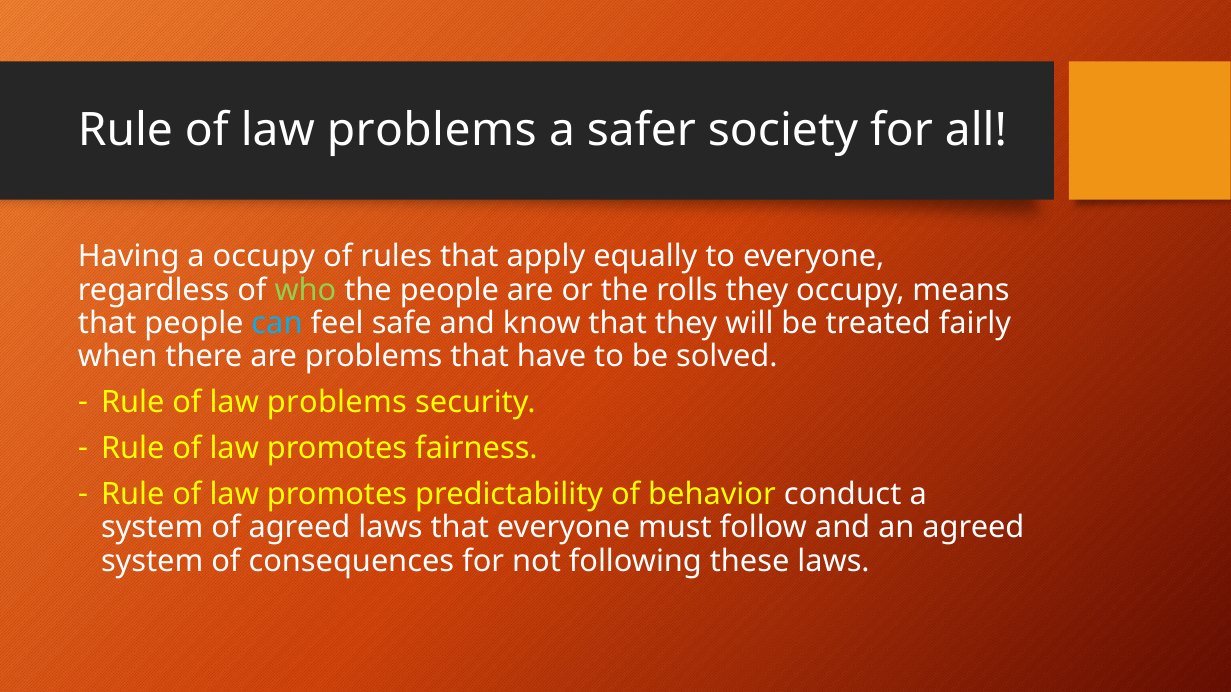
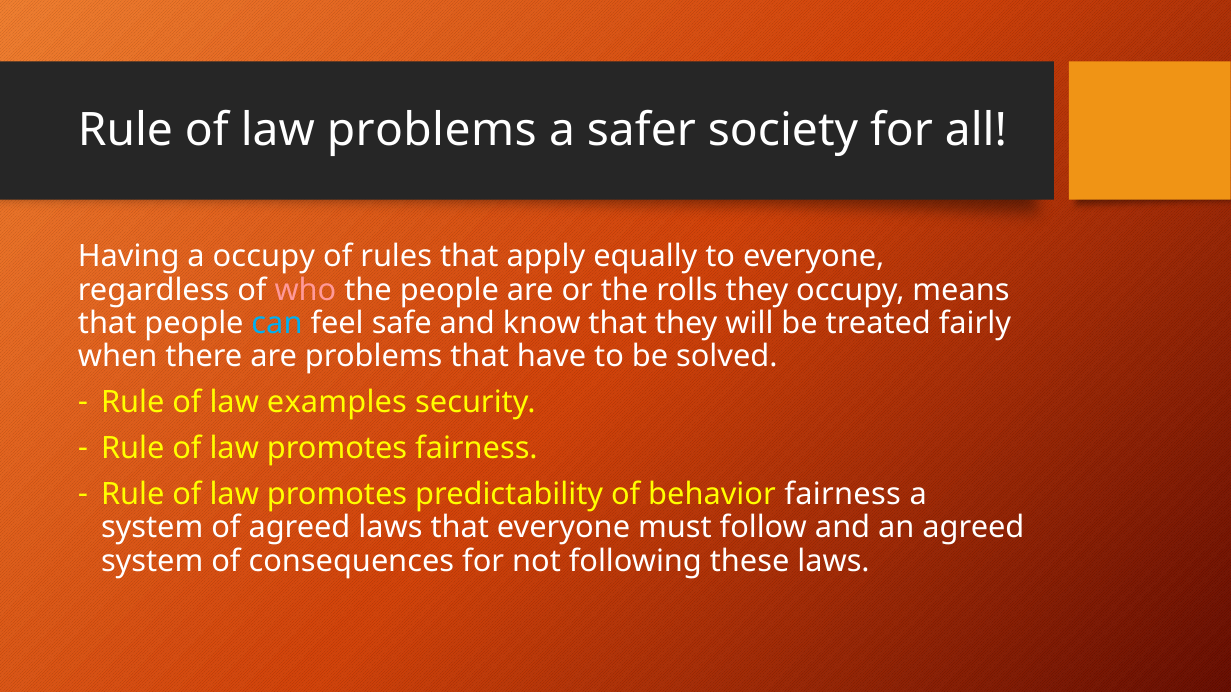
who colour: light green -> pink
problems at (337, 403): problems -> examples
behavior conduct: conduct -> fairness
